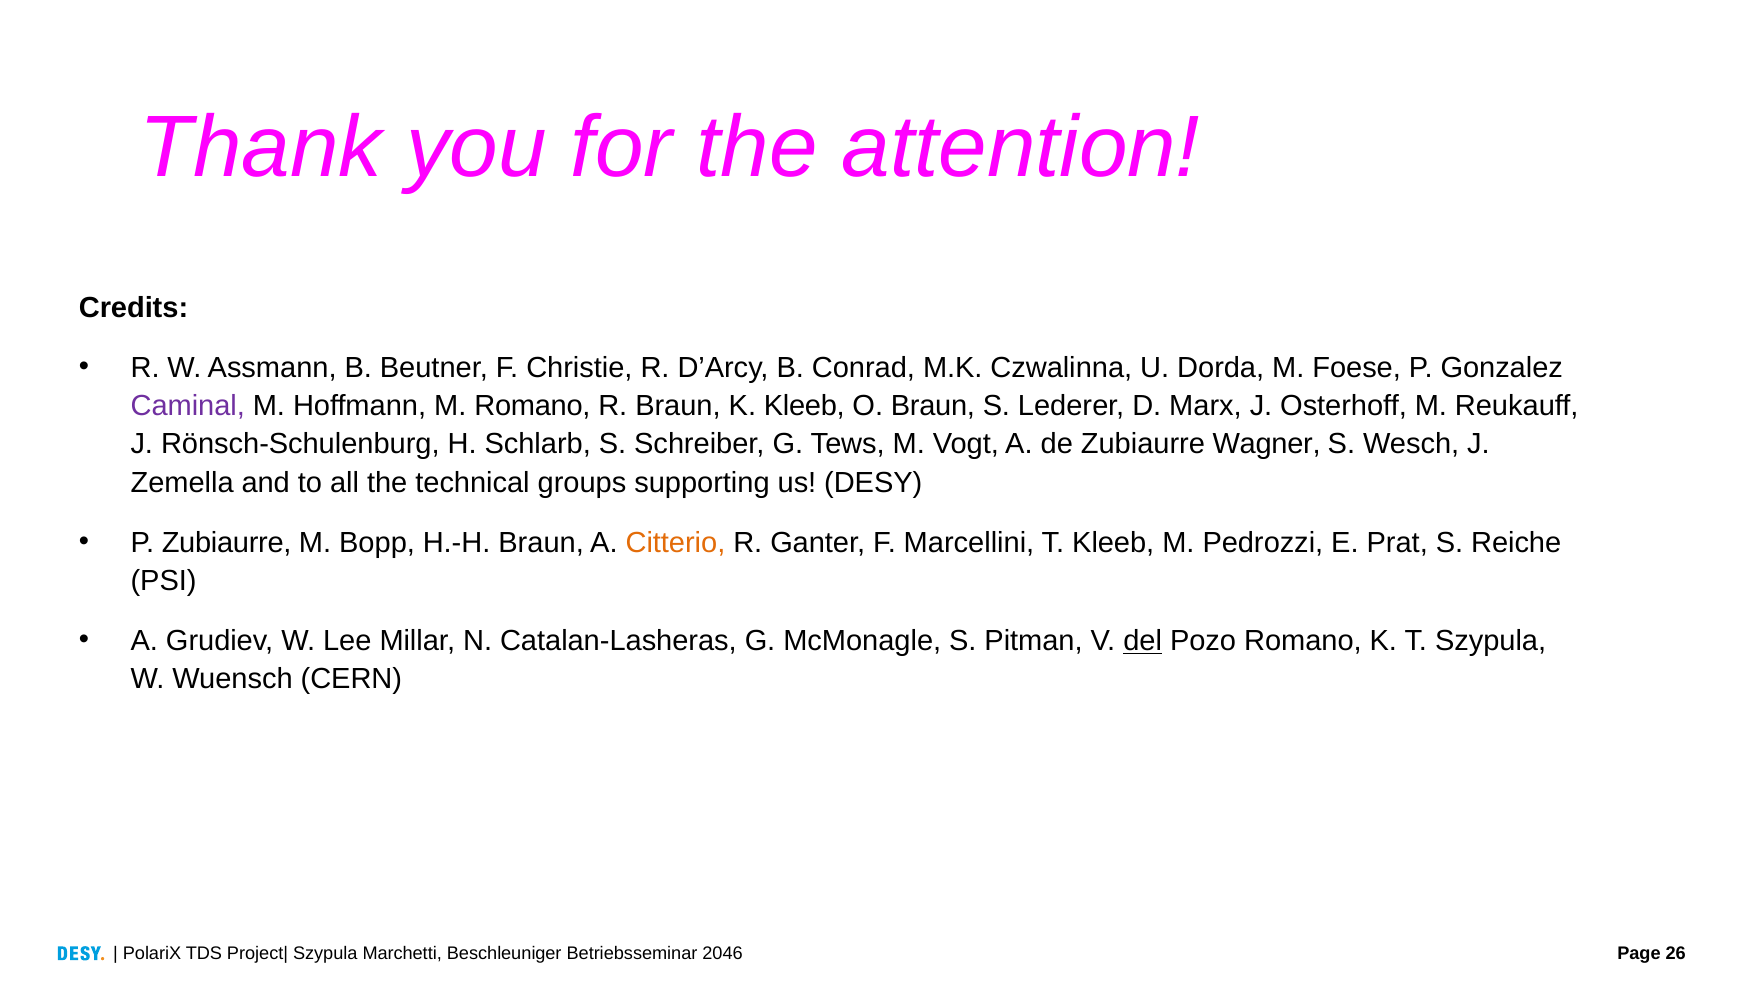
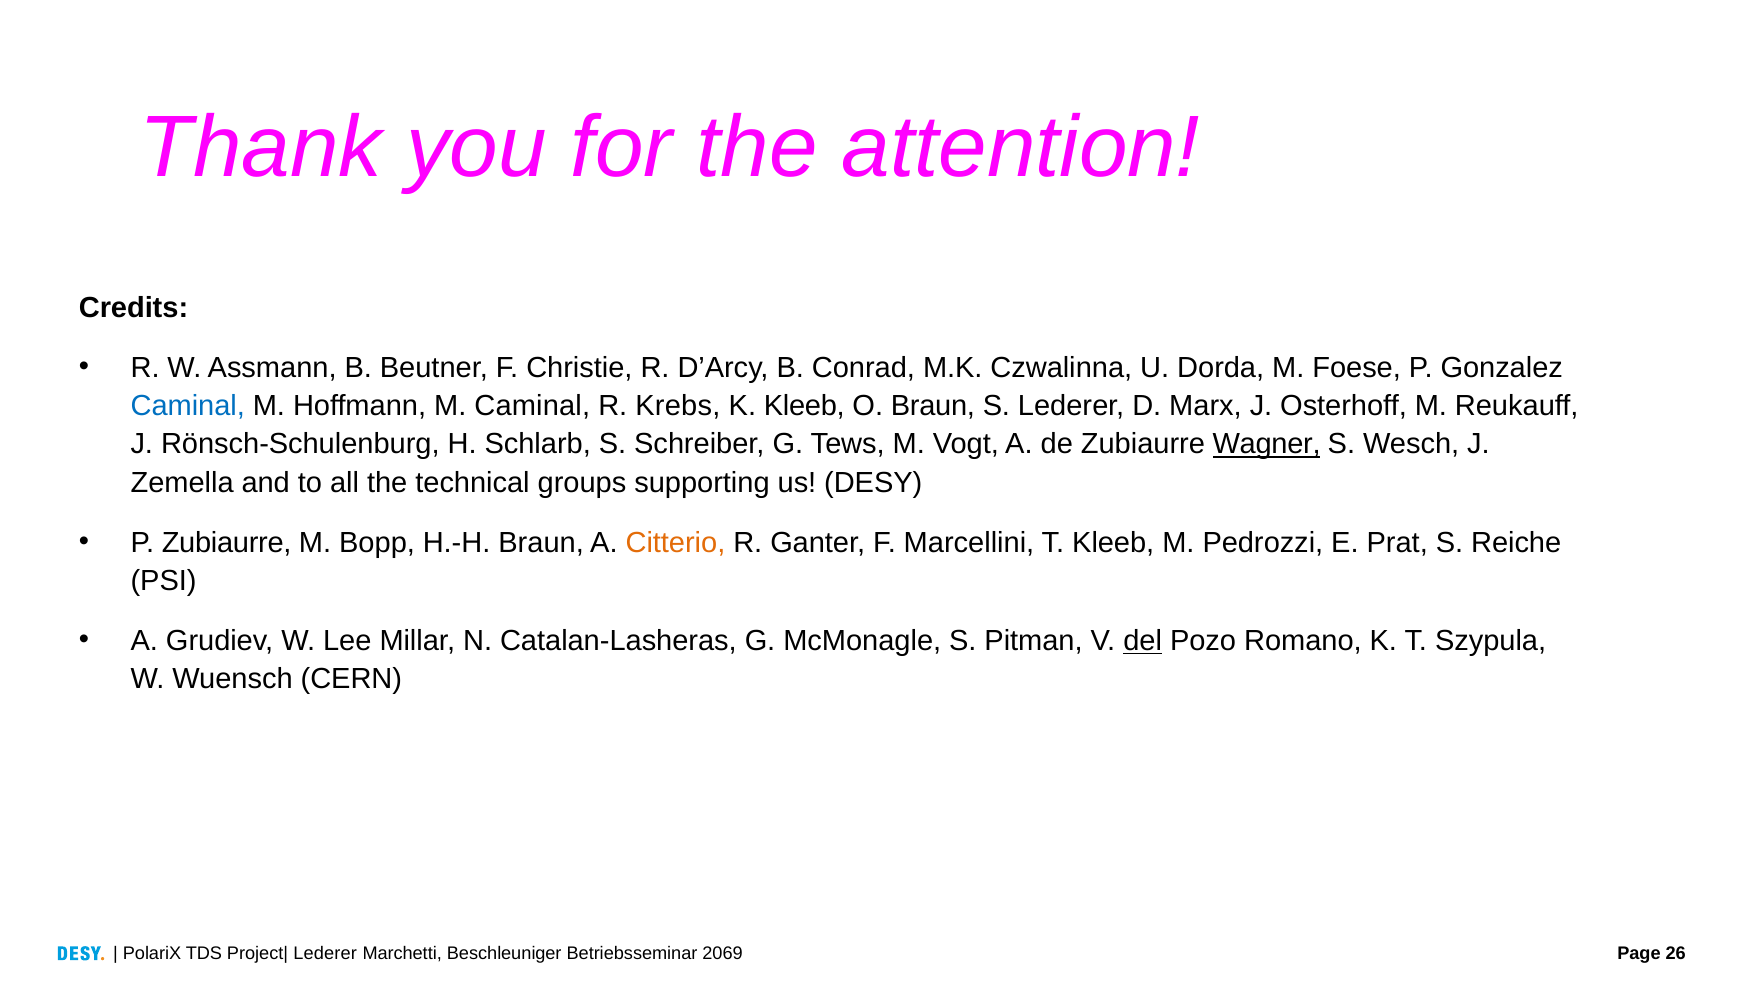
Caminal at (188, 406) colour: purple -> blue
M Romano: Romano -> Caminal
R Braun: Braun -> Krebs
Wagner underline: none -> present
Szypula at (325, 954): Szypula -> Lederer
2046: 2046 -> 2069
